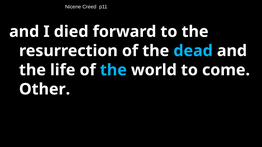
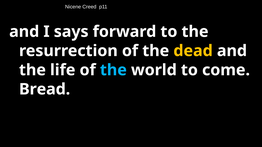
died: died -> says
dead colour: light blue -> yellow
Other: Other -> Bread
